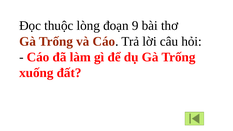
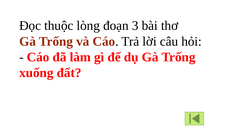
9: 9 -> 3
